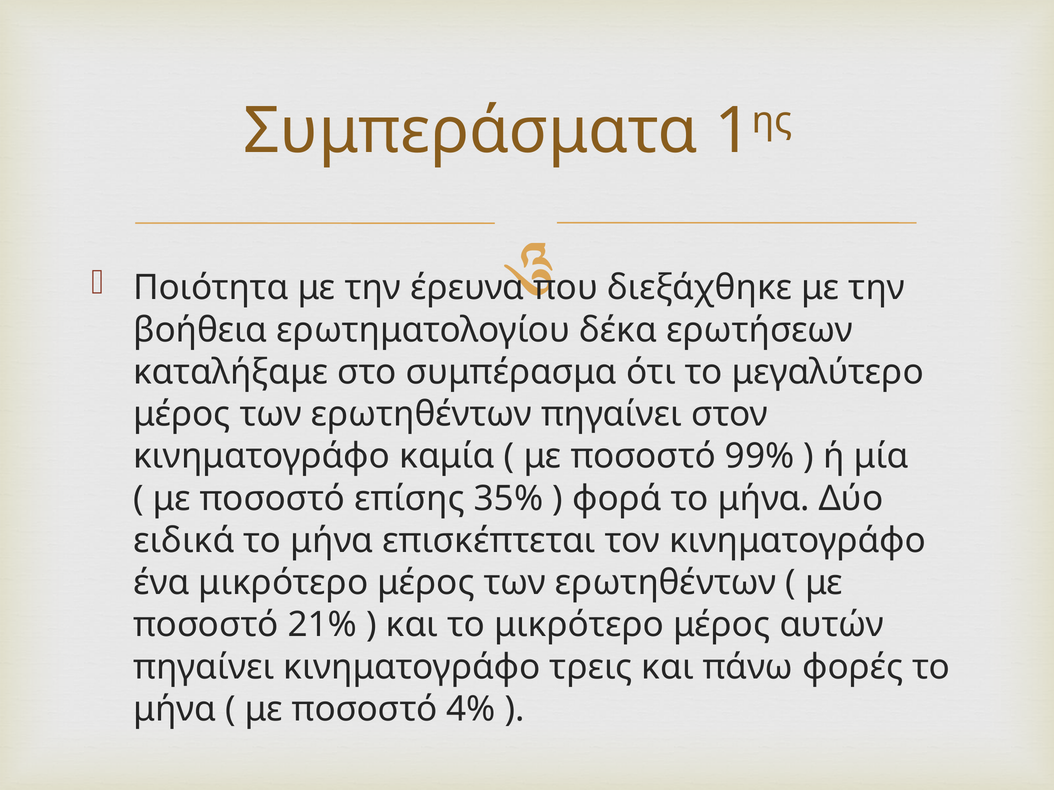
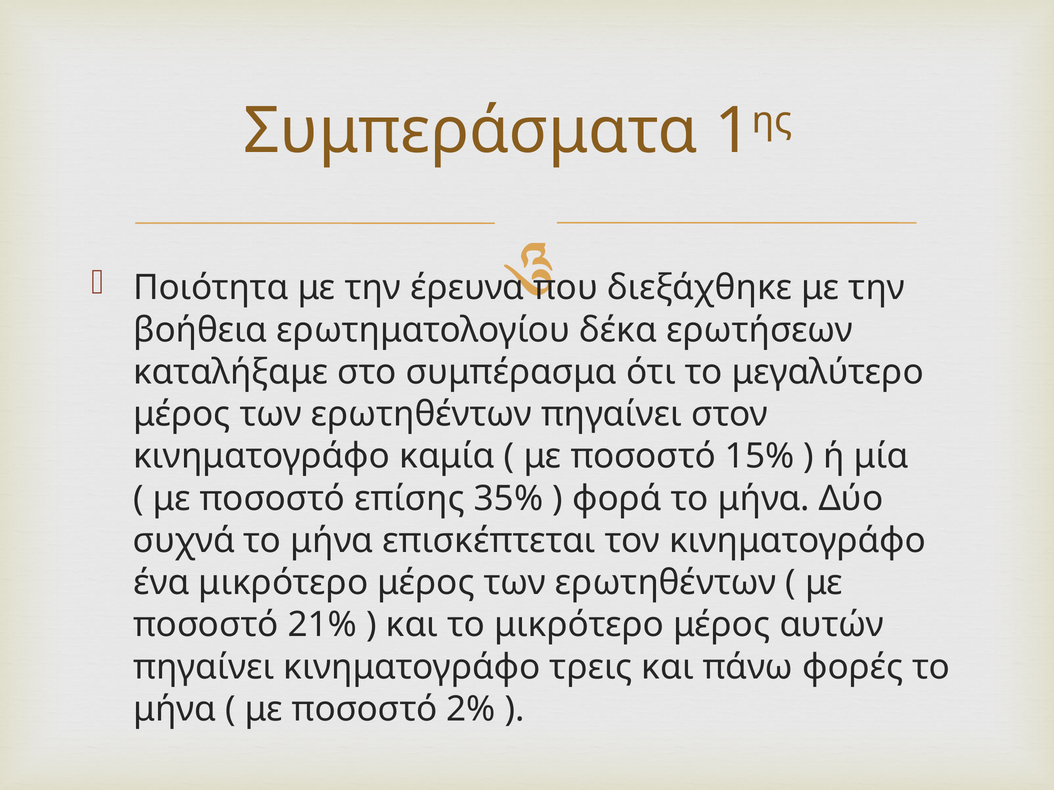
99%: 99% -> 15%
ειδικά: ειδικά -> συχνά
4%: 4% -> 2%
